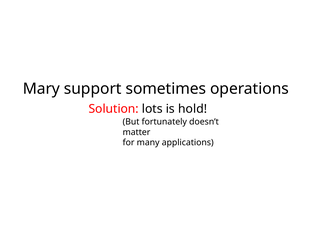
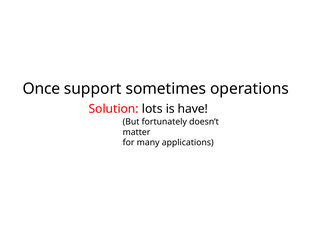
Mary: Mary -> Once
hold: hold -> have
